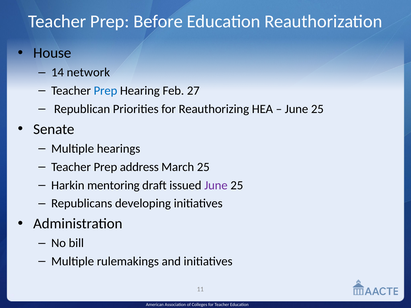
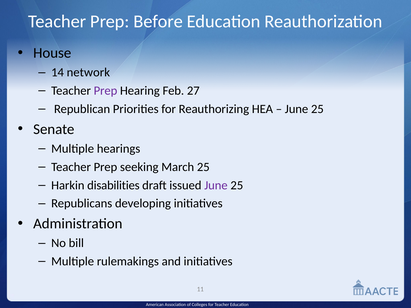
Prep at (105, 91) colour: blue -> purple
address: address -> seeking
mentoring: mentoring -> disabilities
